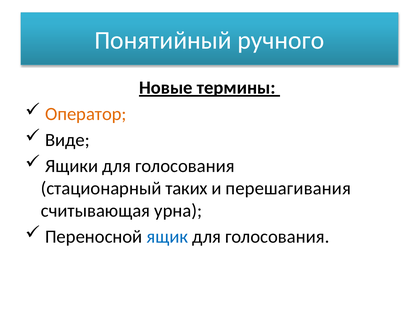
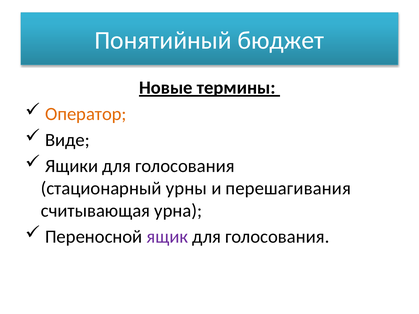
ручного: ручного -> бюджет
таких: таких -> урны
ящик colour: blue -> purple
